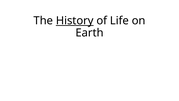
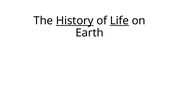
Life underline: none -> present
